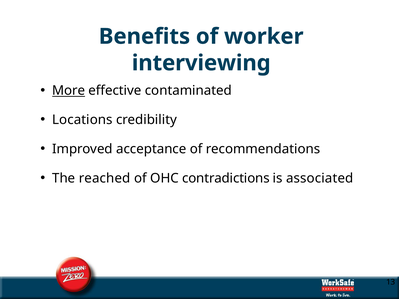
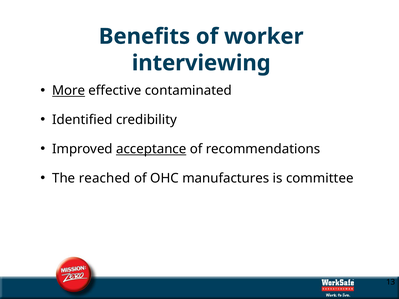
Locations: Locations -> Identified
acceptance underline: none -> present
contradictions: contradictions -> manufactures
associated: associated -> committee
